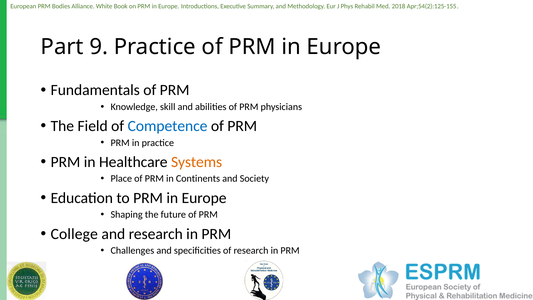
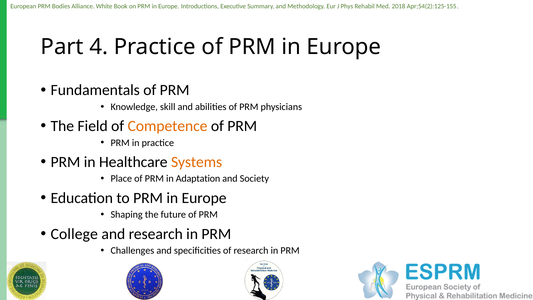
9: 9 -> 4
Competence colour: blue -> orange
Continents: Continents -> Adaptation
